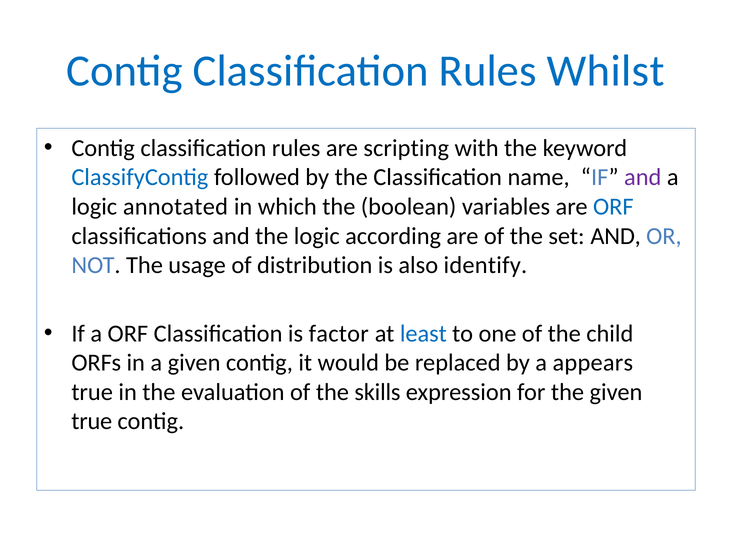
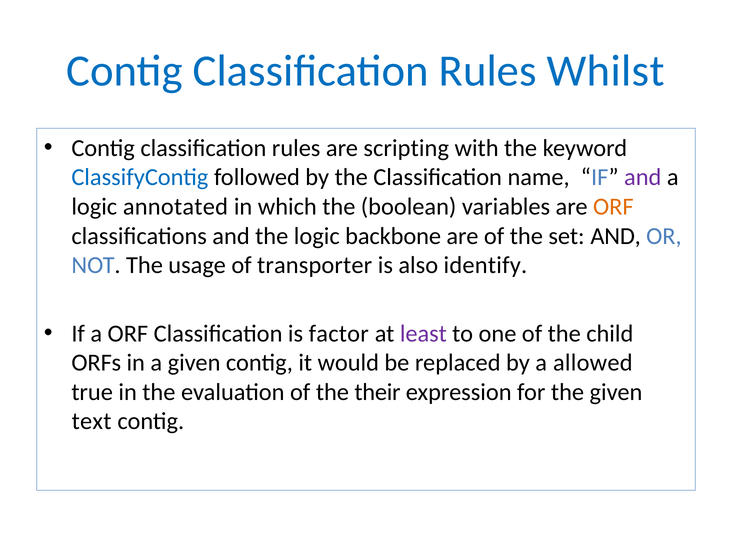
ORF at (613, 207) colour: blue -> orange
according: according -> backbone
distribution: distribution -> transporter
least colour: blue -> purple
appears: appears -> allowed
skills: skills -> their
true at (92, 421): true -> text
